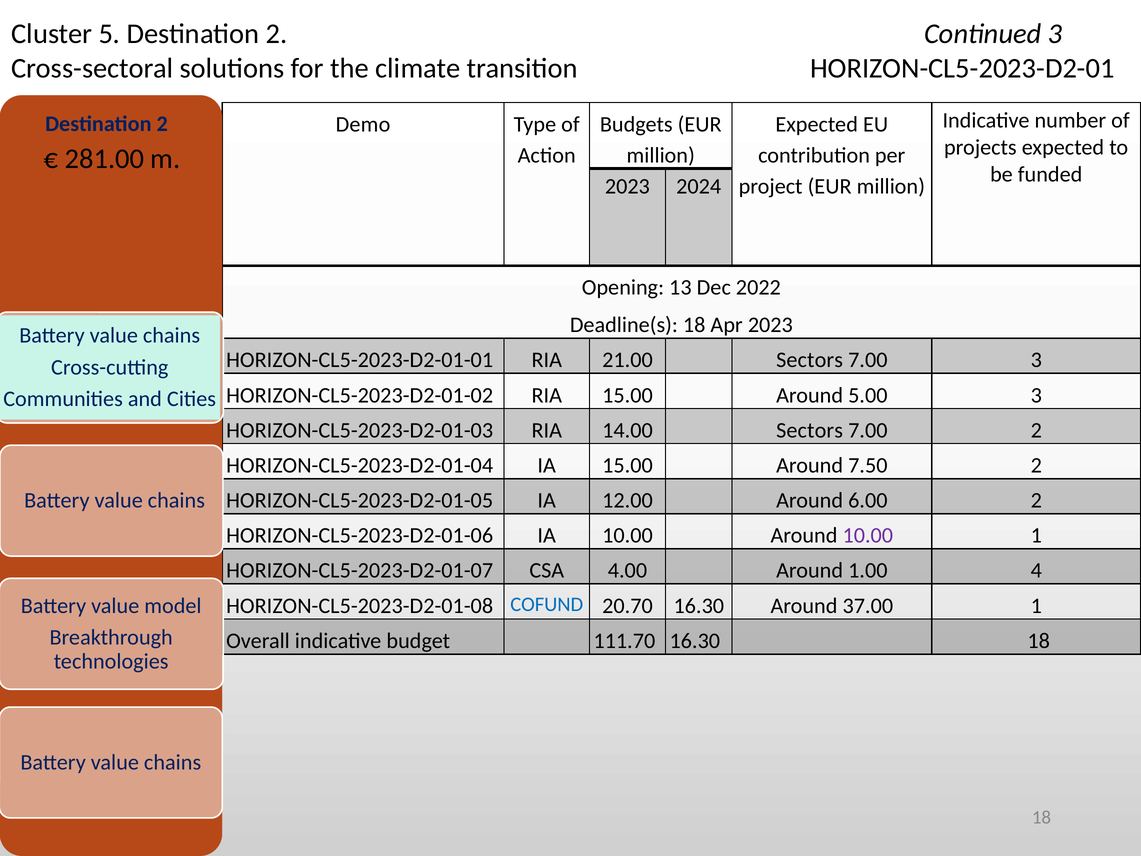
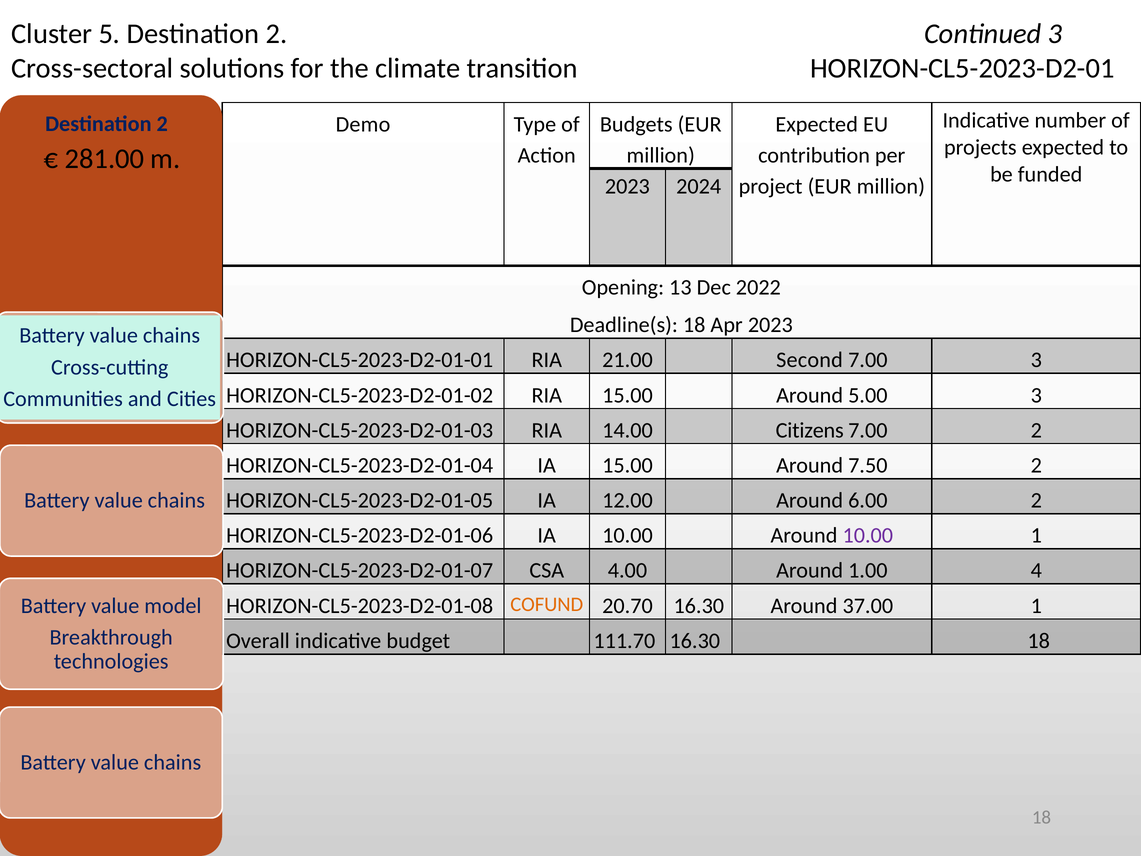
21.00 Sectors: Sectors -> Second
14.00 Sectors: Sectors -> Citizens
COFUND colour: blue -> orange
